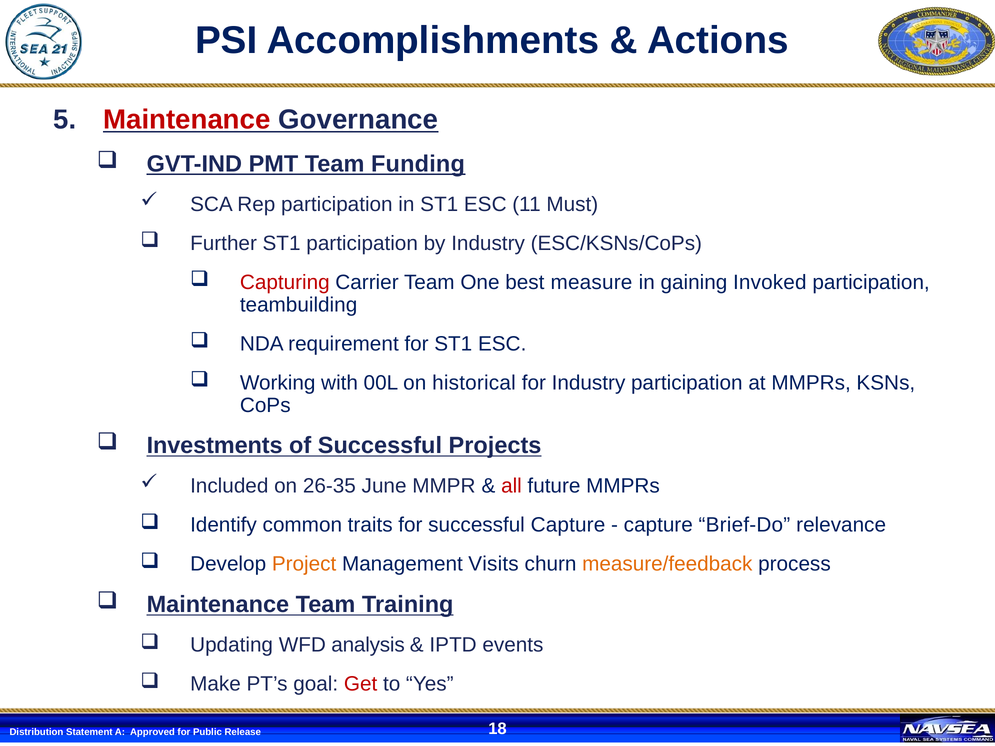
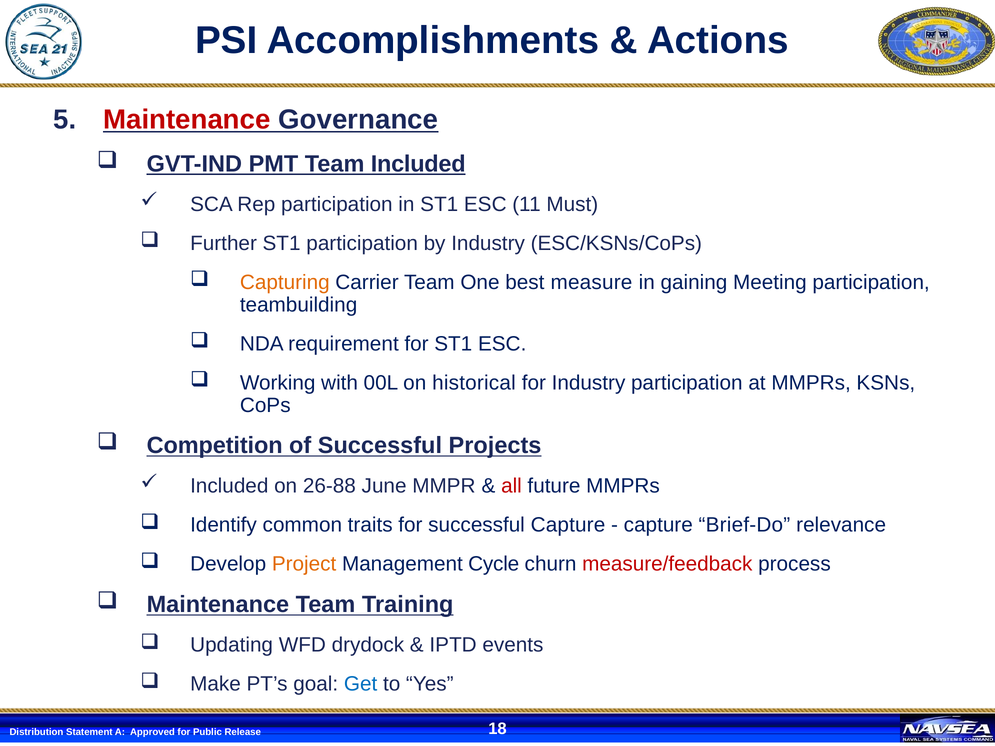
Team Funding: Funding -> Included
Capturing colour: red -> orange
Invoked: Invoked -> Meeting
Investments: Investments -> Competition
26-35: 26-35 -> 26-88
Visits: Visits -> Cycle
measure/feedback colour: orange -> red
analysis: analysis -> drydock
Get colour: red -> blue
